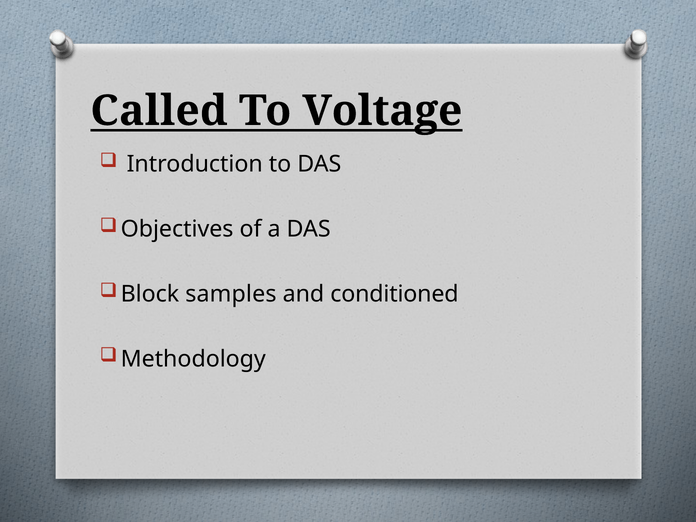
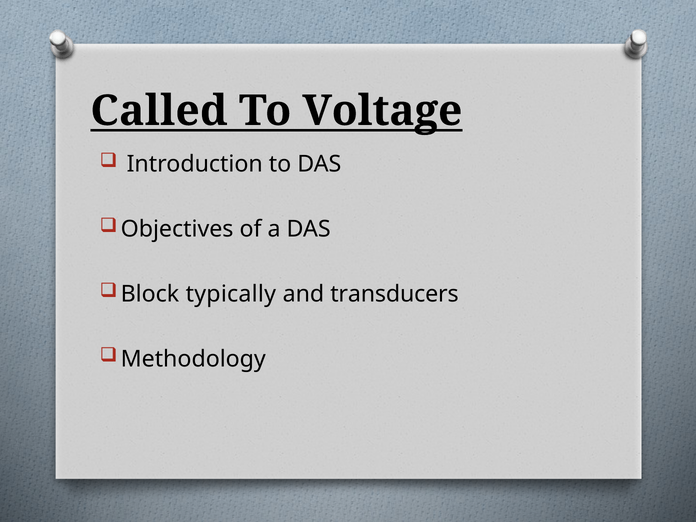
samples: samples -> typically
conditioned: conditioned -> transducers
